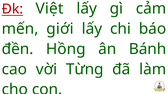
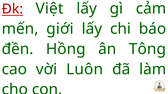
Bánh: Bánh -> Tông
Từng: Từng -> Luôn
